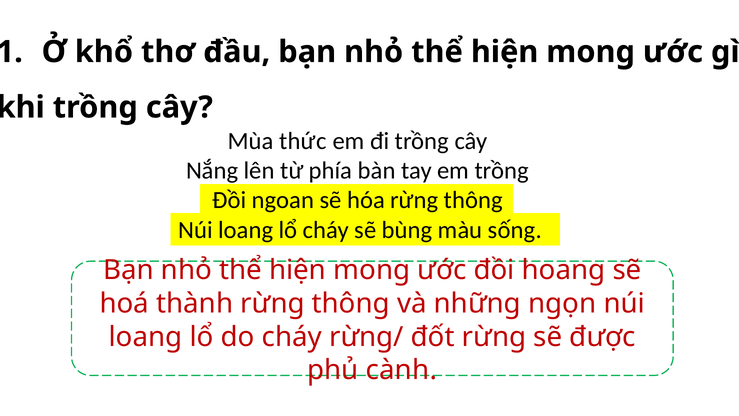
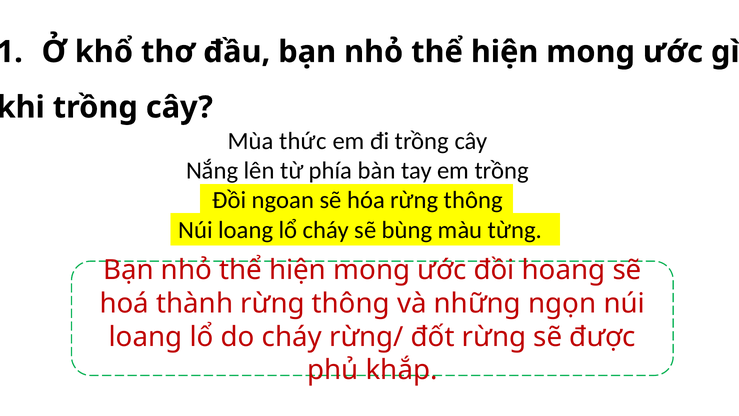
sống: sống -> từng
cành: cành -> khắp
